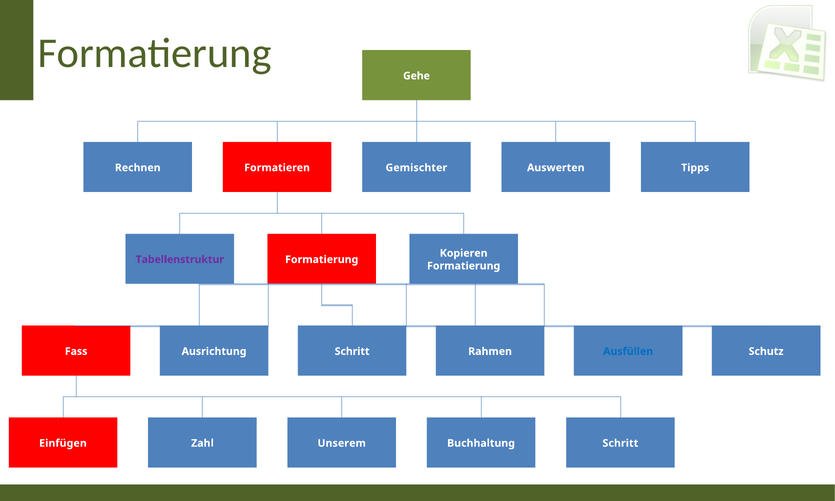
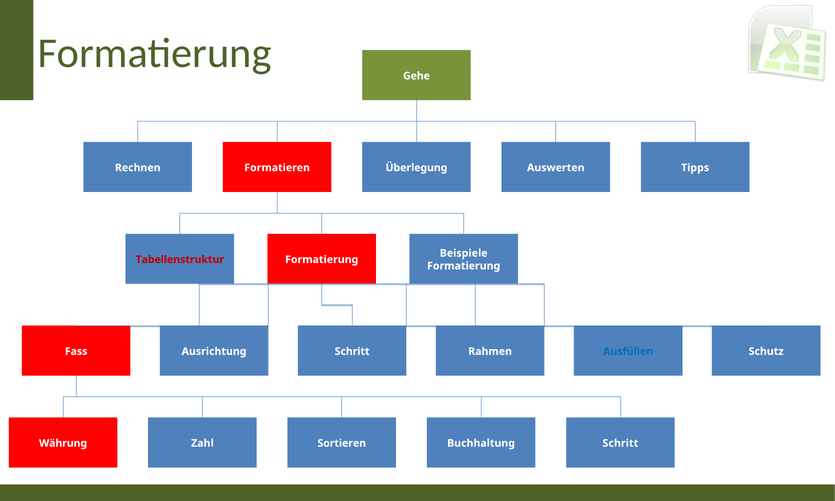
Gemischter: Gemischter -> Überlegung
Kopieren: Kopieren -> Beispiele
Tabellenstruktur colour: purple -> red
Einfügen: Einfügen -> Währung
Unserem: Unserem -> Sortieren
